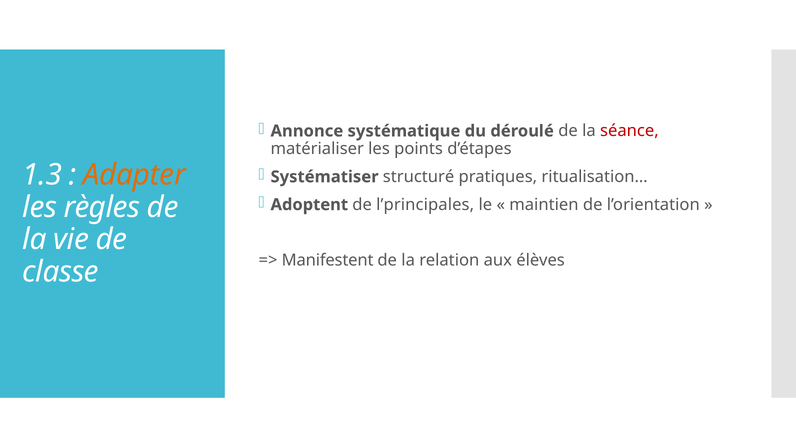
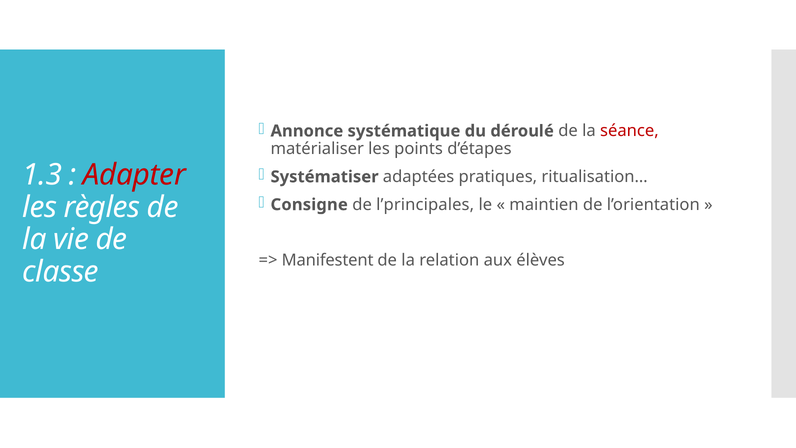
Adapter colour: orange -> red
structuré: structuré -> adaptées
Adoptent: Adoptent -> Consigne
